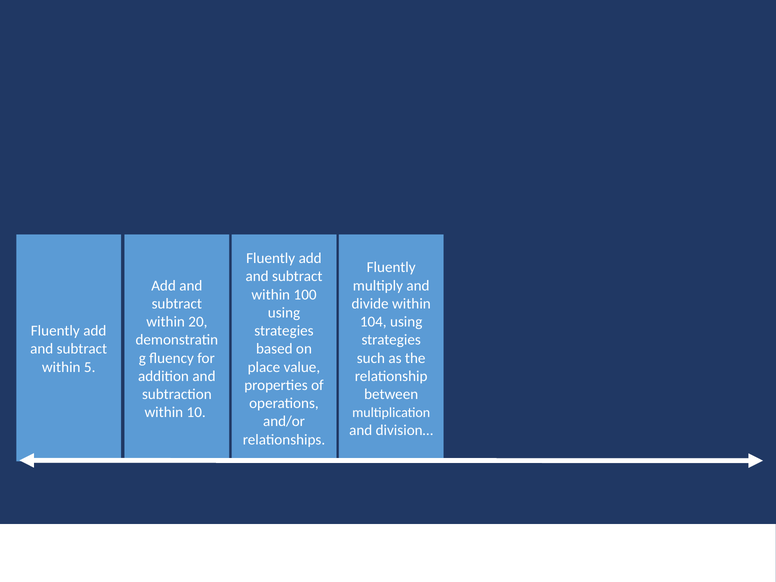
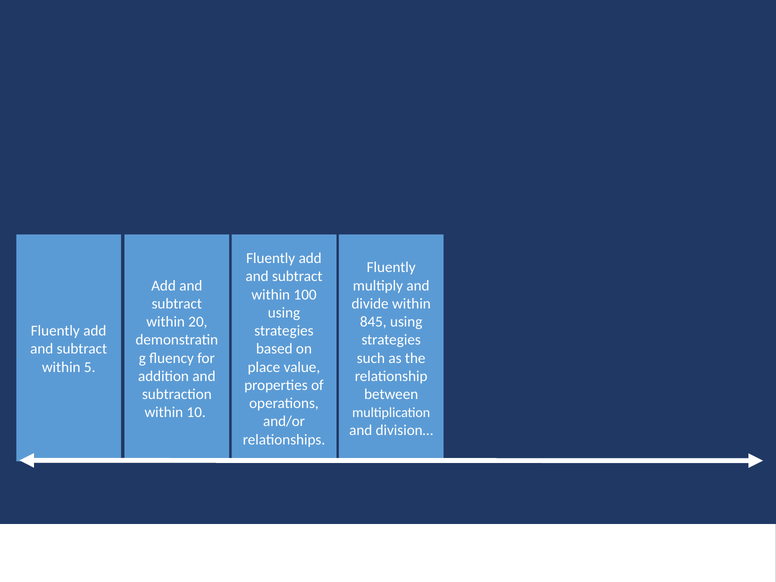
104: 104 -> 845
